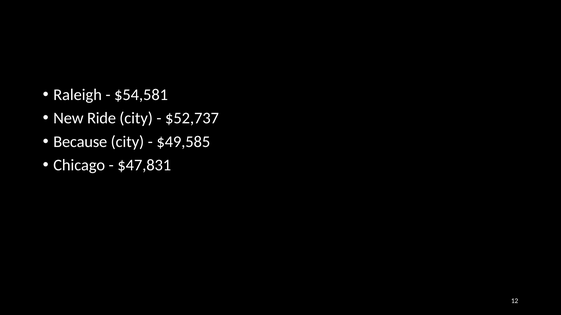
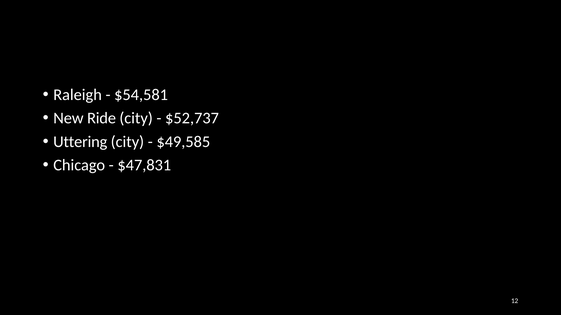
Because: Because -> Uttering
